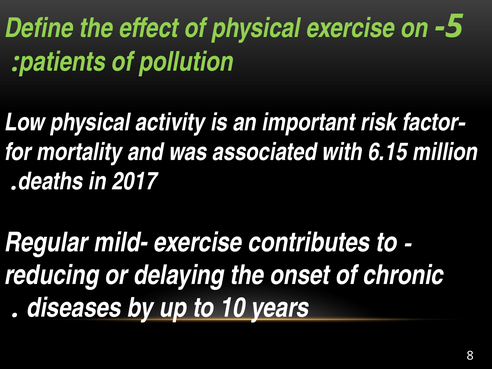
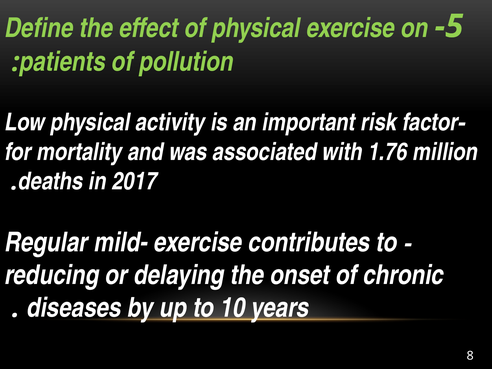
6.15: 6.15 -> 1.76
